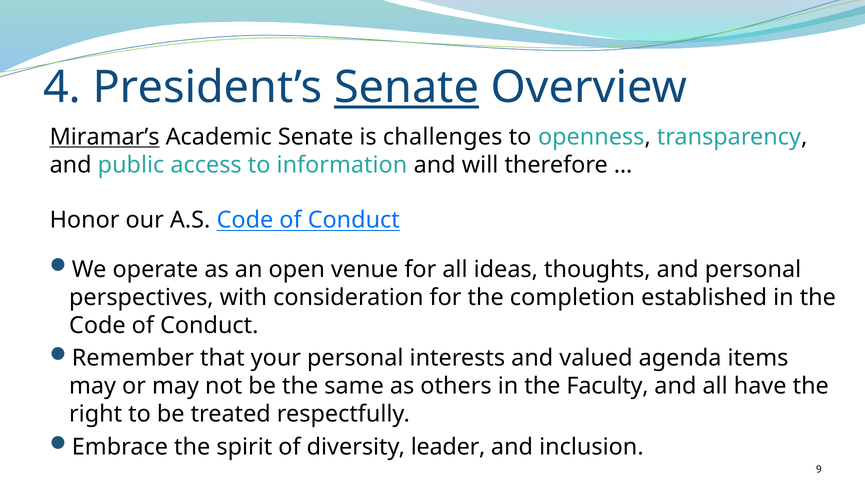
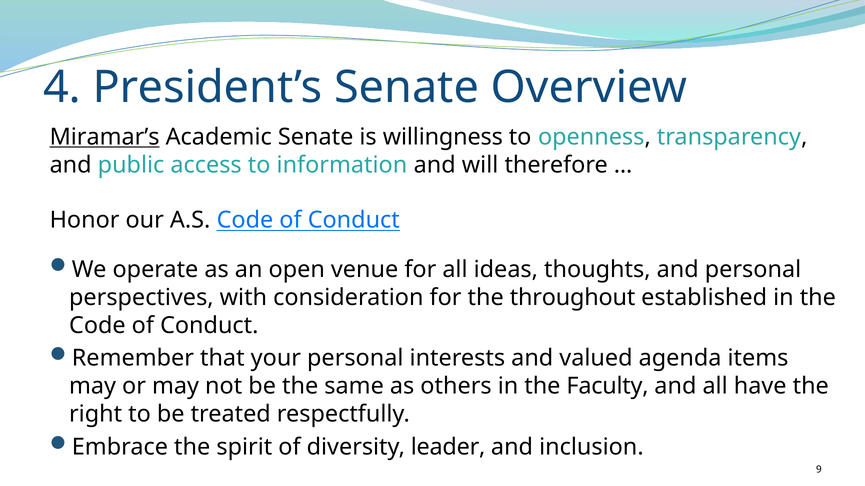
Senate at (407, 88) underline: present -> none
challenges: challenges -> willingness
completion: completion -> throughout
